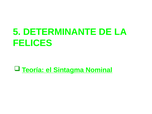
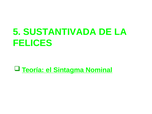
DETERMINANTE: DETERMINANTE -> SUSTANTIVADA
